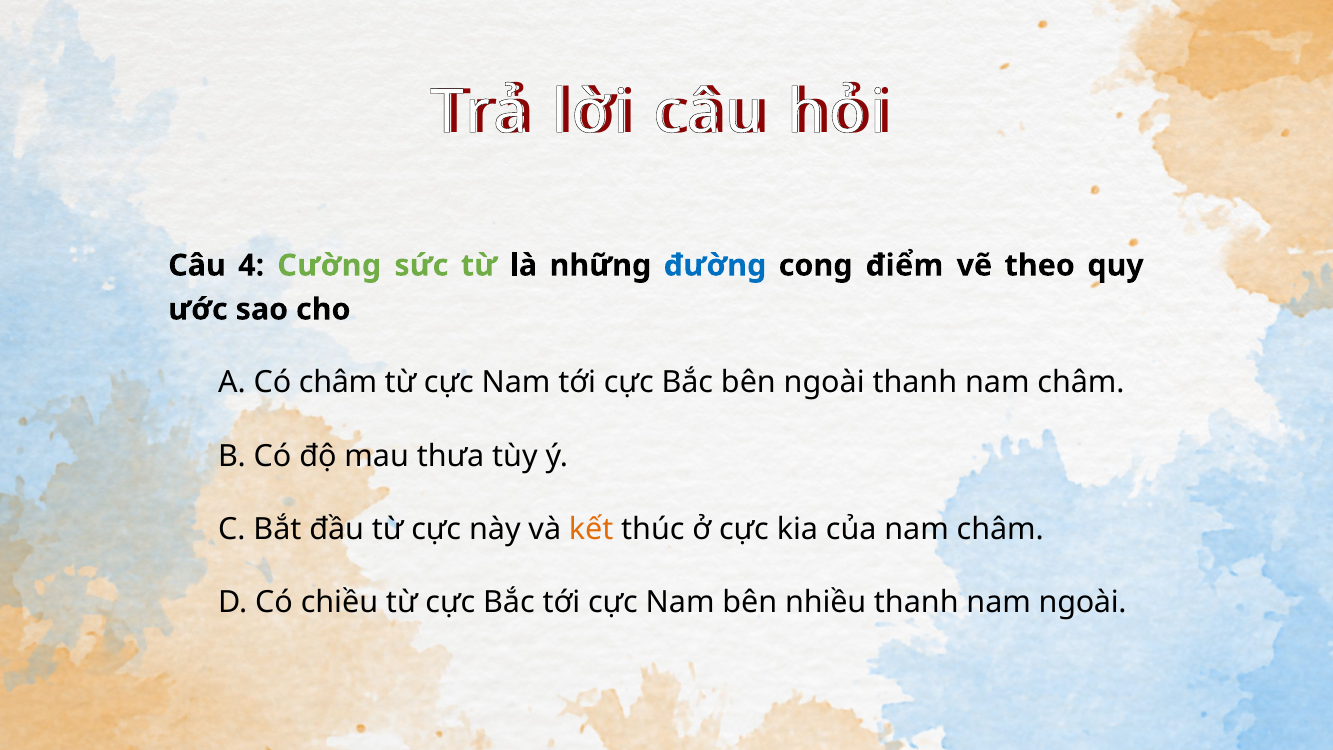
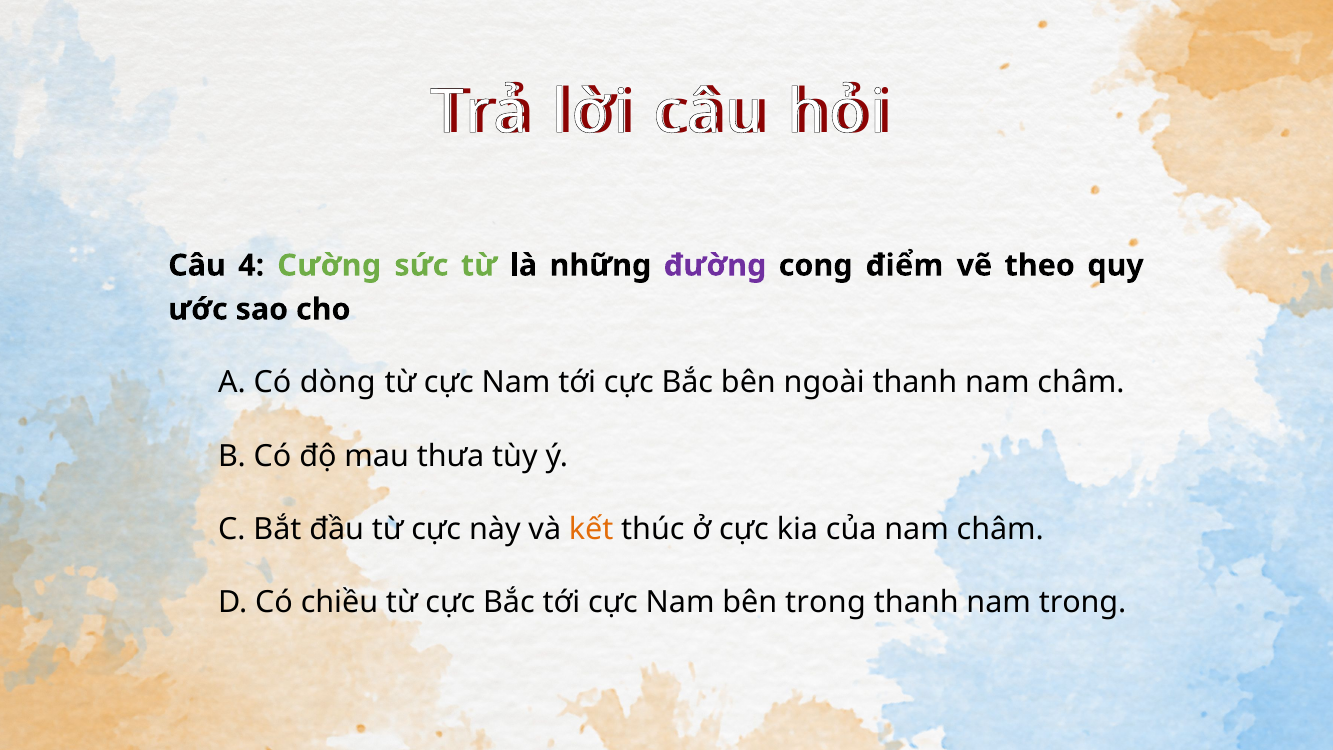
đường colour: blue -> purple
Có châm: châm -> dòng
bên nhiều: nhiều -> trong
nam ngoài: ngoài -> trong
